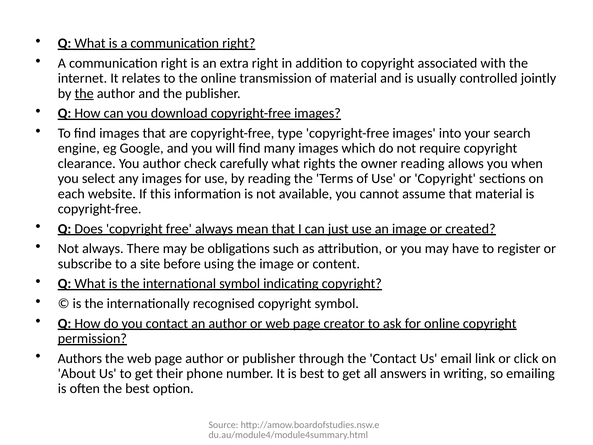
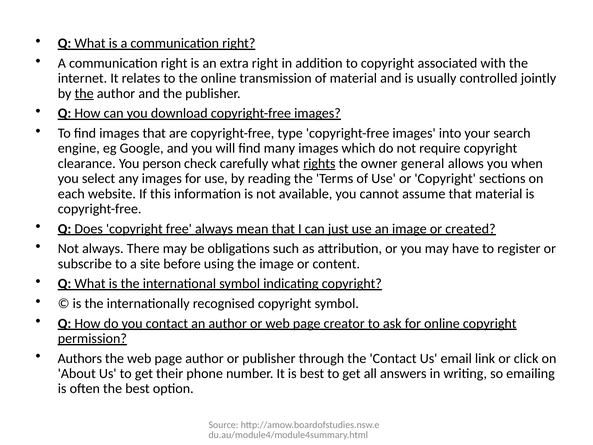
You author: author -> person
rights underline: none -> present
owner reading: reading -> general
